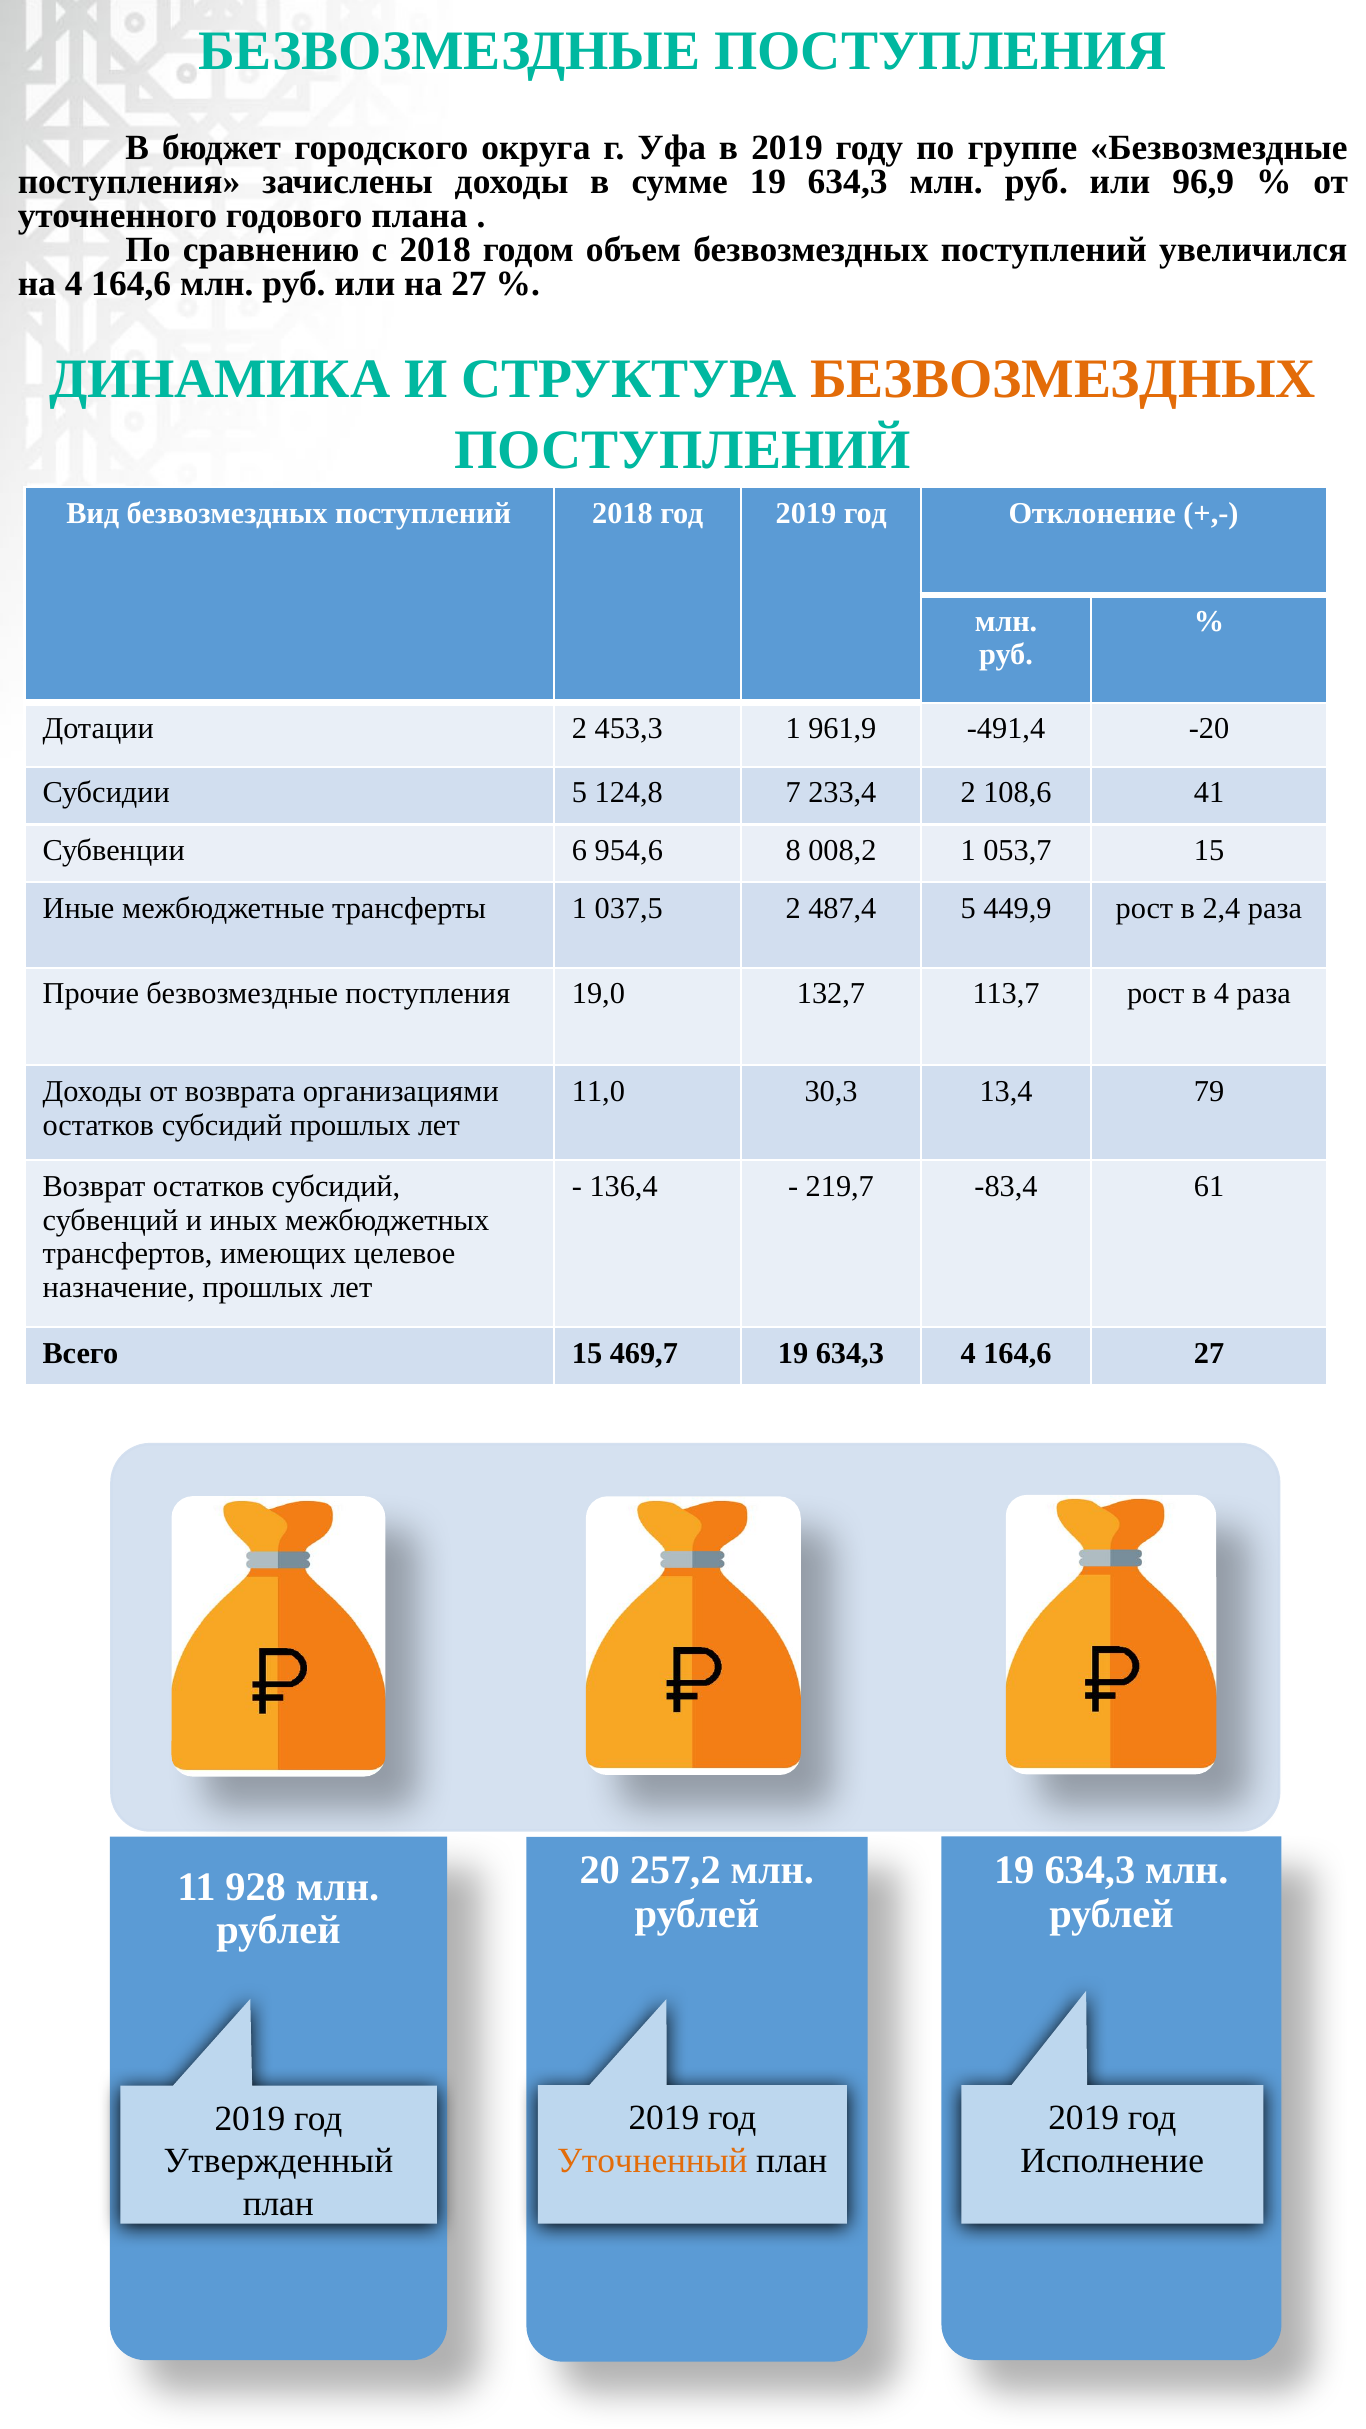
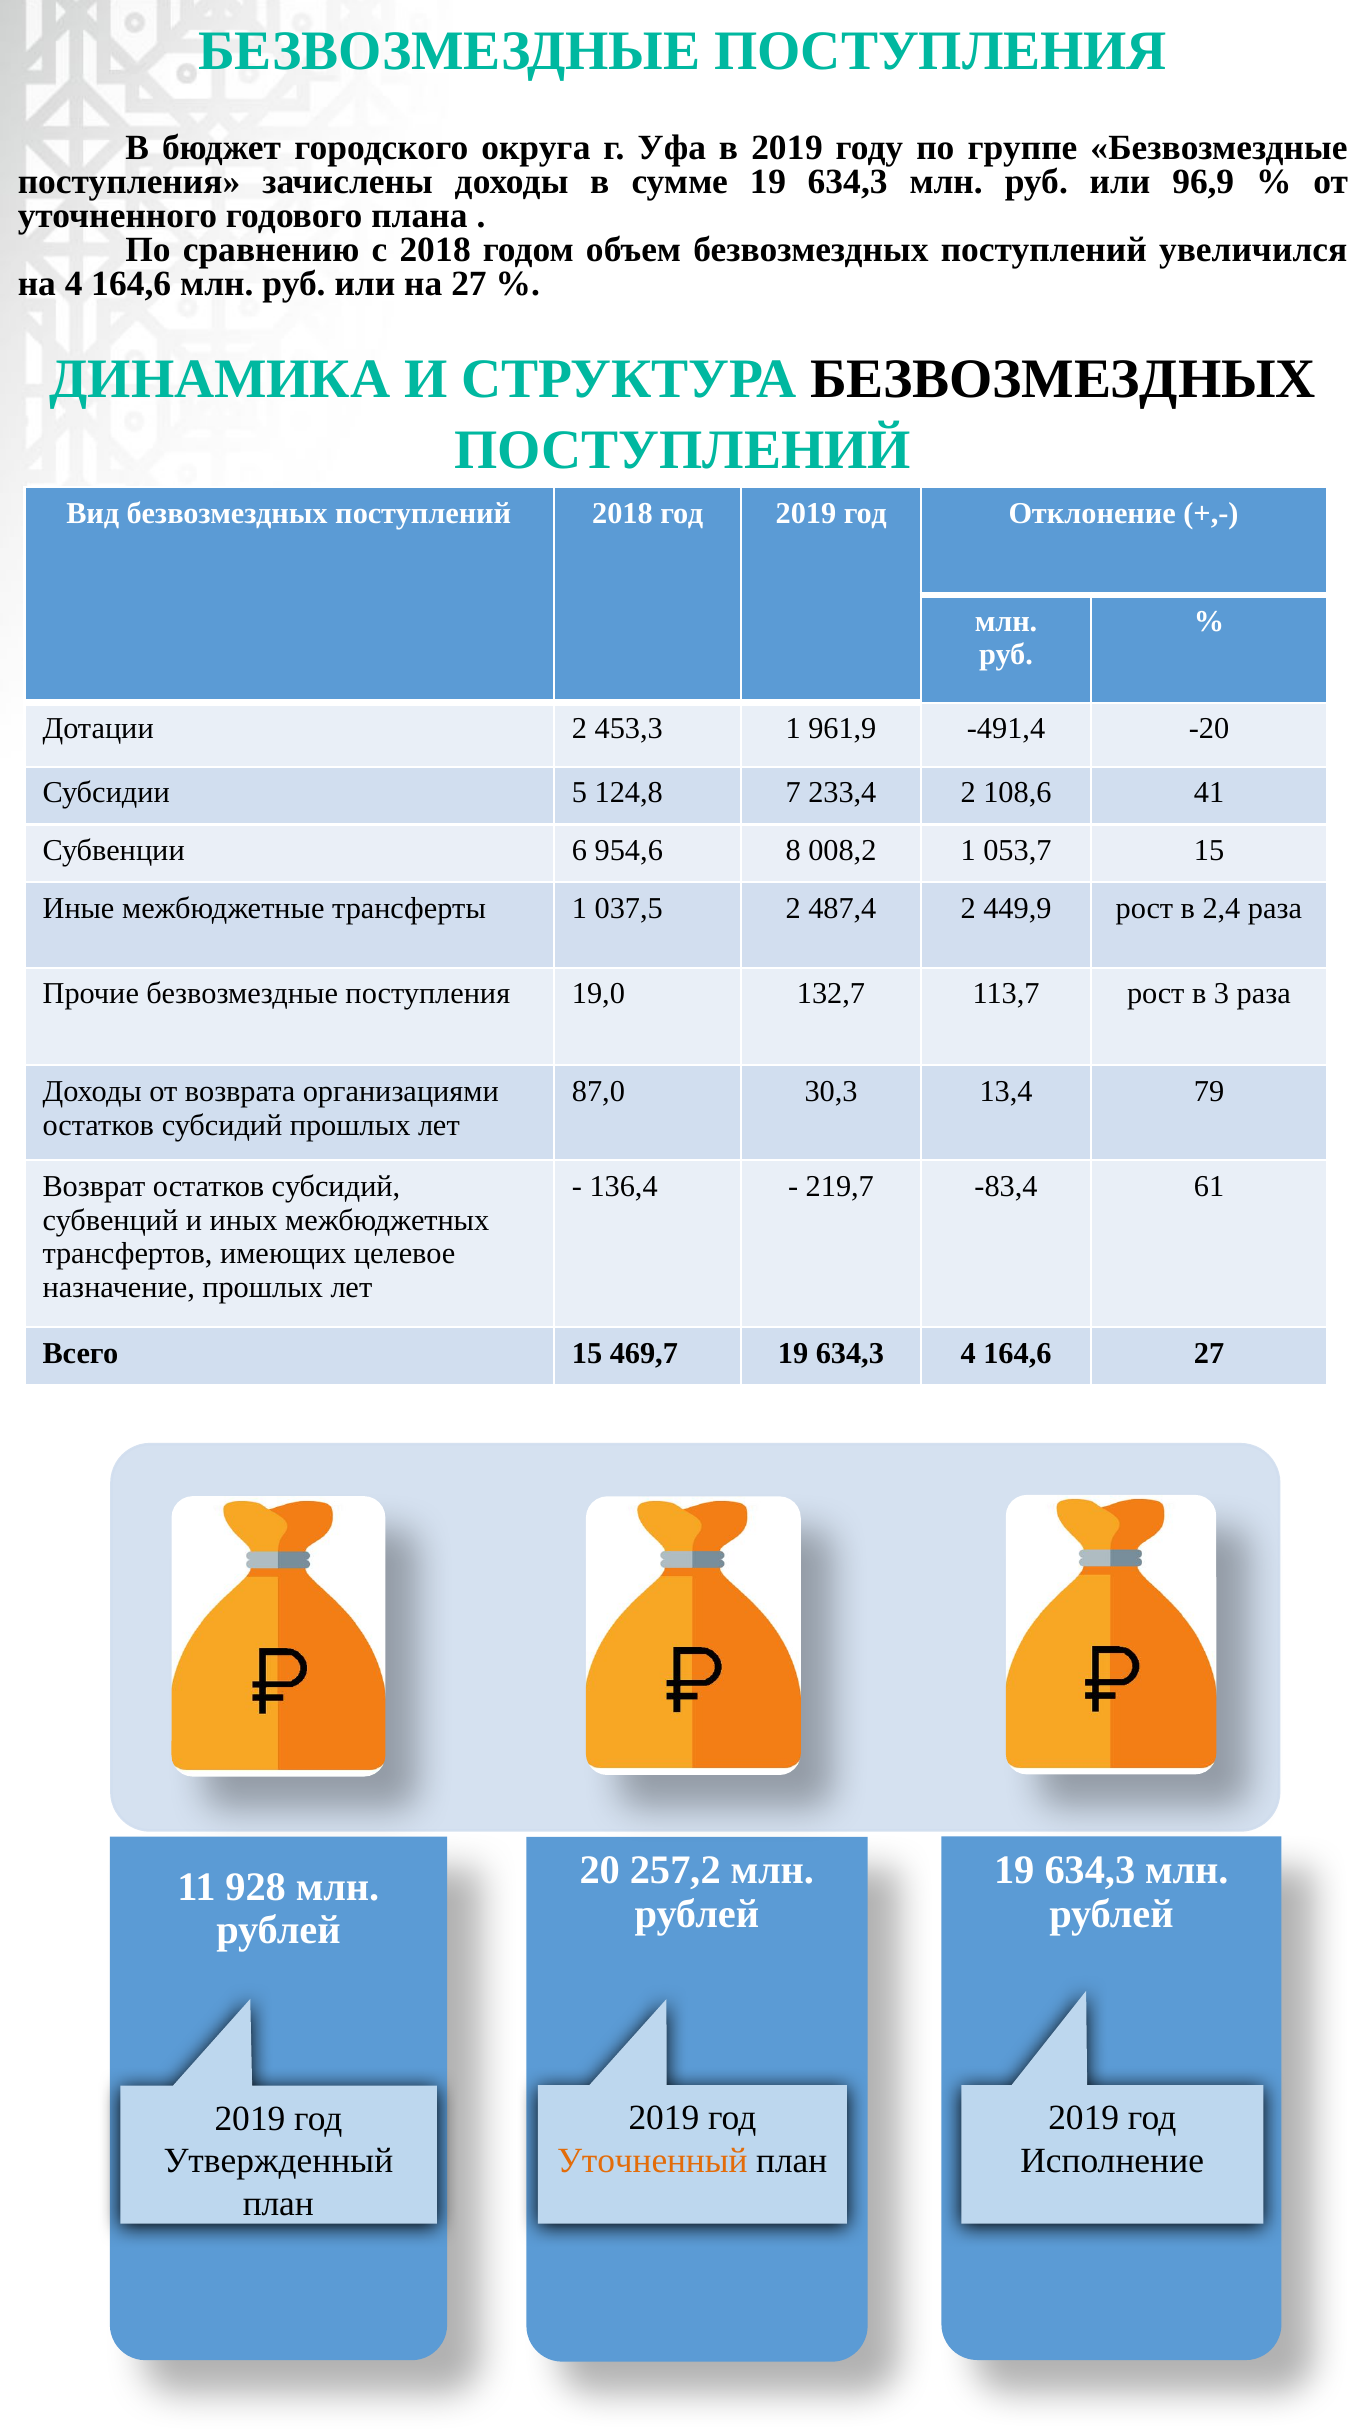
БЕЗВОЗМЕЗДНЫХ at (1063, 379) colour: orange -> black
487,4 5: 5 -> 2
в 4: 4 -> 3
11,0: 11,0 -> 87,0
